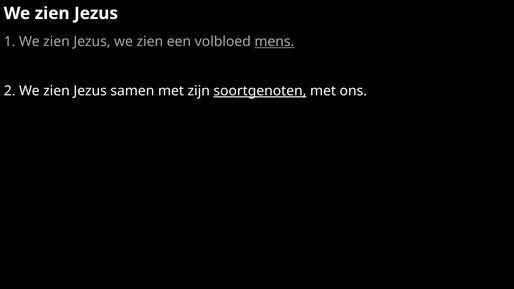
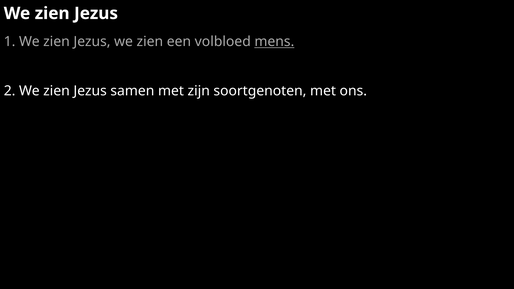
soortgenoten underline: present -> none
